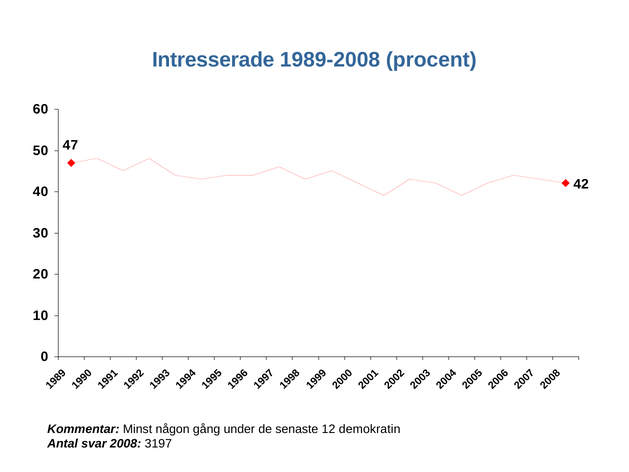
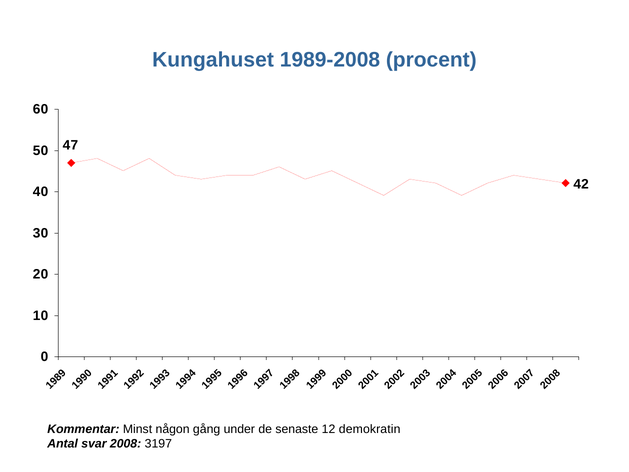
Intresserade: Intresserade -> Kungahuset
